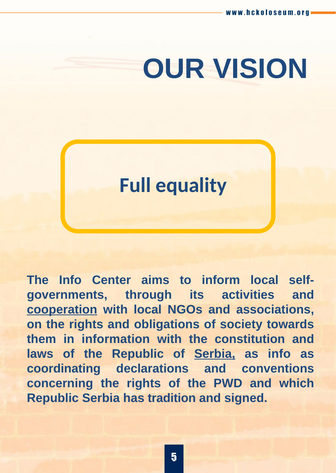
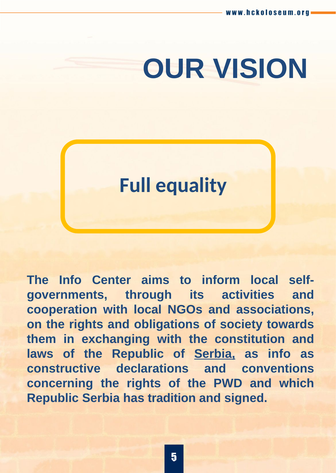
cooperation underline: present -> none
information: information -> exchanging
coordinating: coordinating -> constructive
